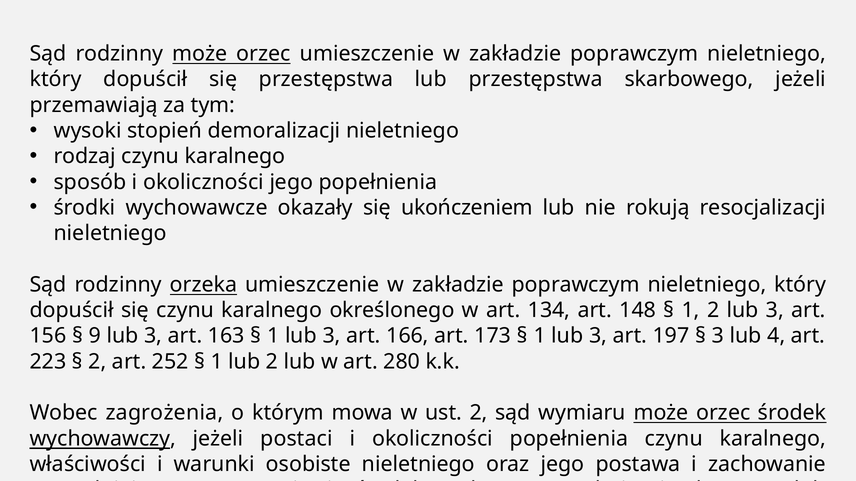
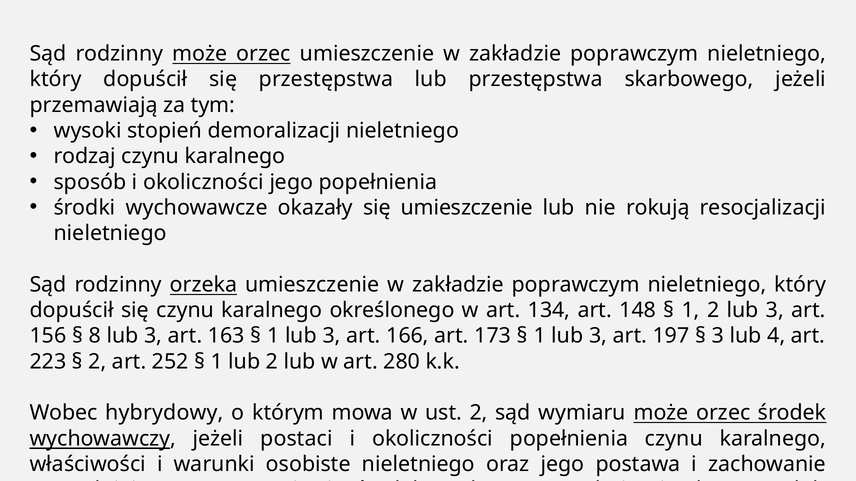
się ukończeniem: ukończeniem -> umieszczenie
9: 9 -> 8
zagrożenia: zagrożenia -> hybrydowy
